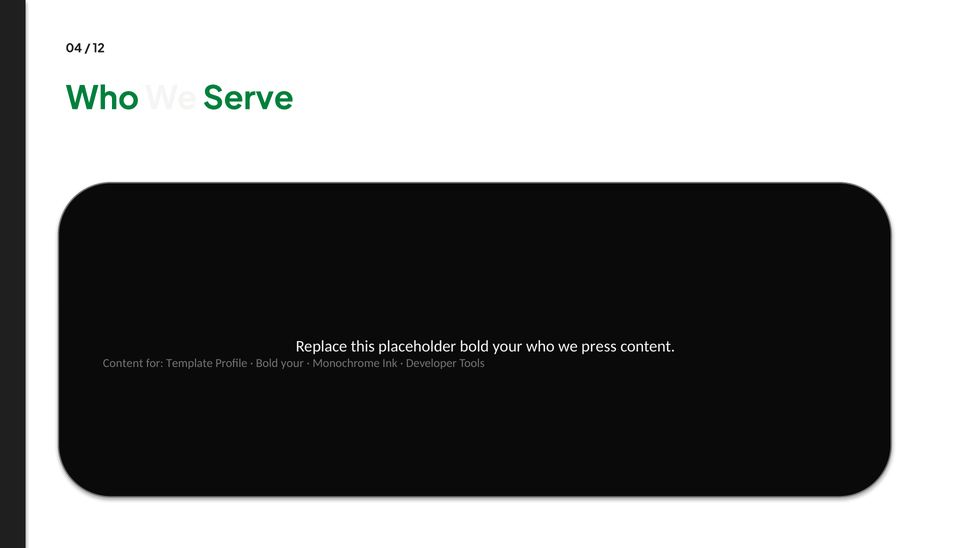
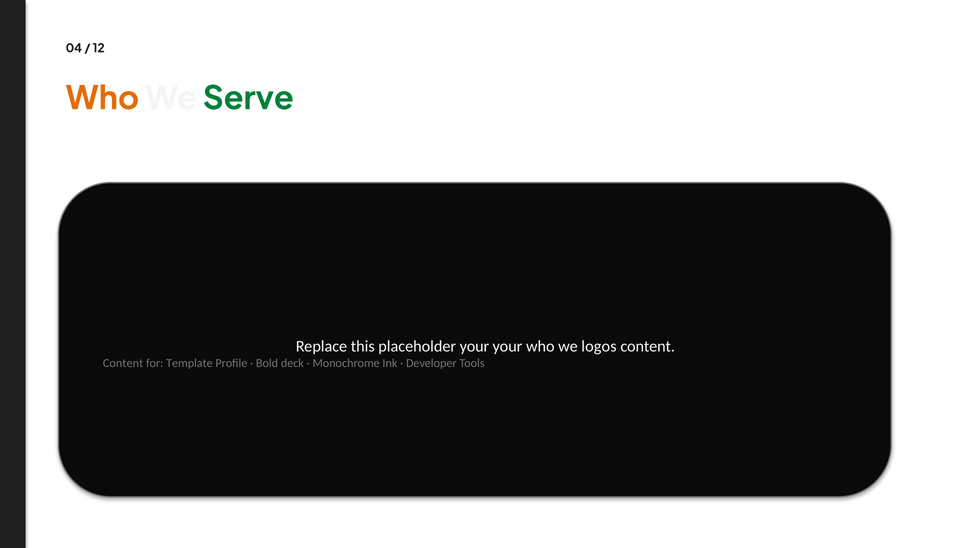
Who at (102, 98) colour: green -> orange
placeholder bold: bold -> your
press: press -> logos
your at (292, 363): your -> deck
